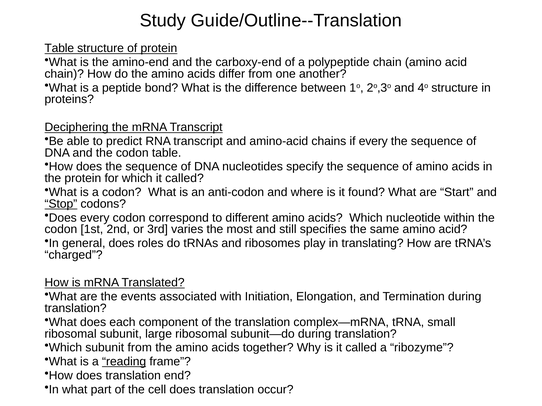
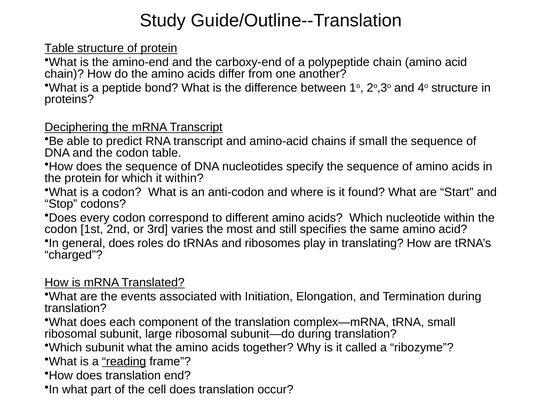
if every: every -> small
which it called: called -> within
Stop underline: present -> none
subunit from: from -> what
